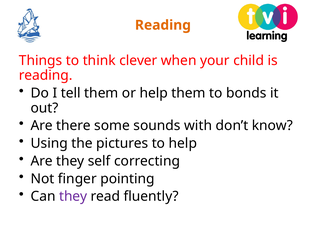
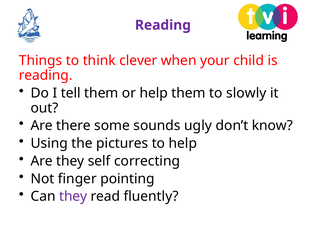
Reading at (163, 25) colour: orange -> purple
bonds: bonds -> slowly
with: with -> ugly
